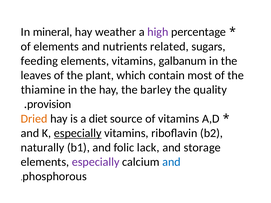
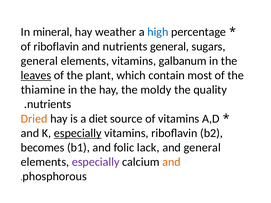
high colour: purple -> blue
of elements: elements -> riboflavin
nutrients related: related -> general
feeding at (39, 61): feeding -> general
leaves underline: none -> present
barley: barley -> moldy
provision at (49, 104): provision -> nutrients
naturally: naturally -> becomes
and storage: storage -> general
and at (171, 162) colour: blue -> orange
